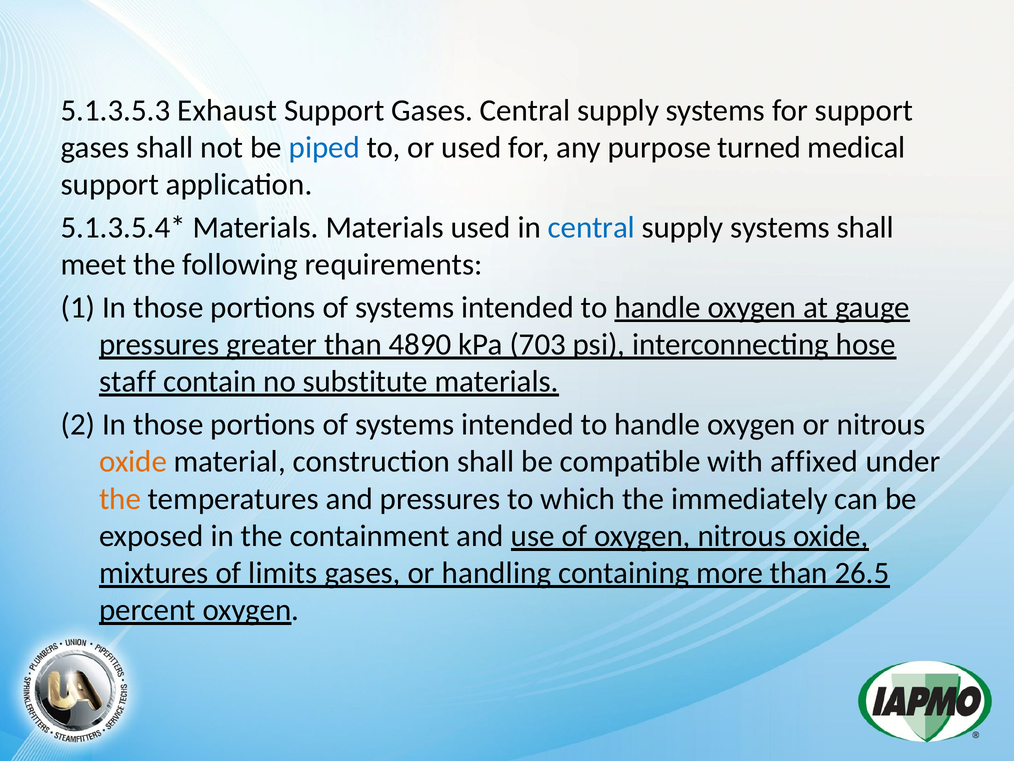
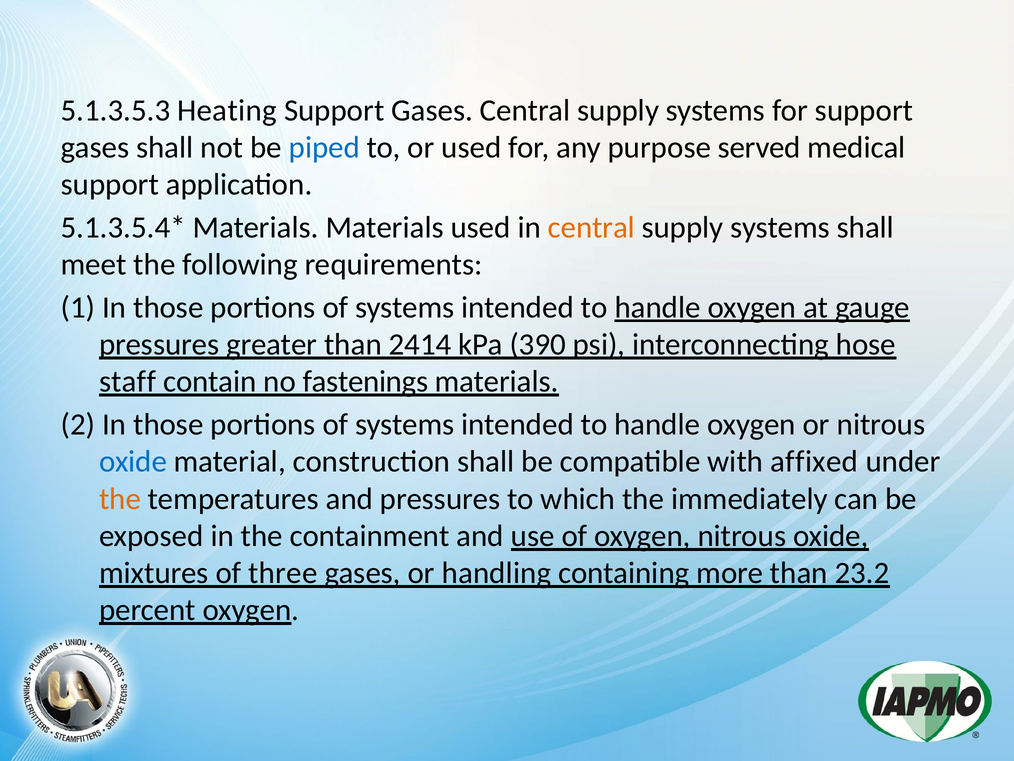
Exhaust: Exhaust -> Heating
turned: turned -> served
central at (591, 227) colour: blue -> orange
4890: 4890 -> 2414
703: 703 -> 390
substitute: substitute -> fastenings
oxide at (133, 461) colour: orange -> blue
limits: limits -> three
26.5: 26.5 -> 23.2
